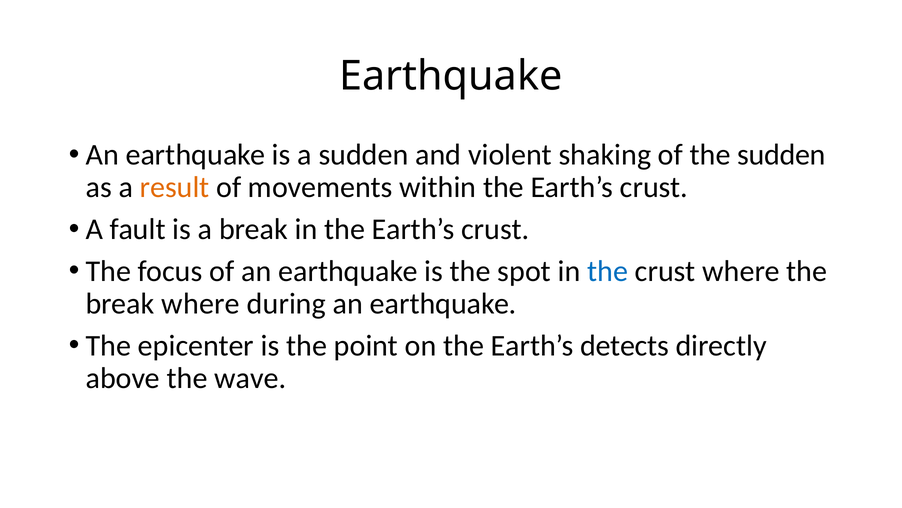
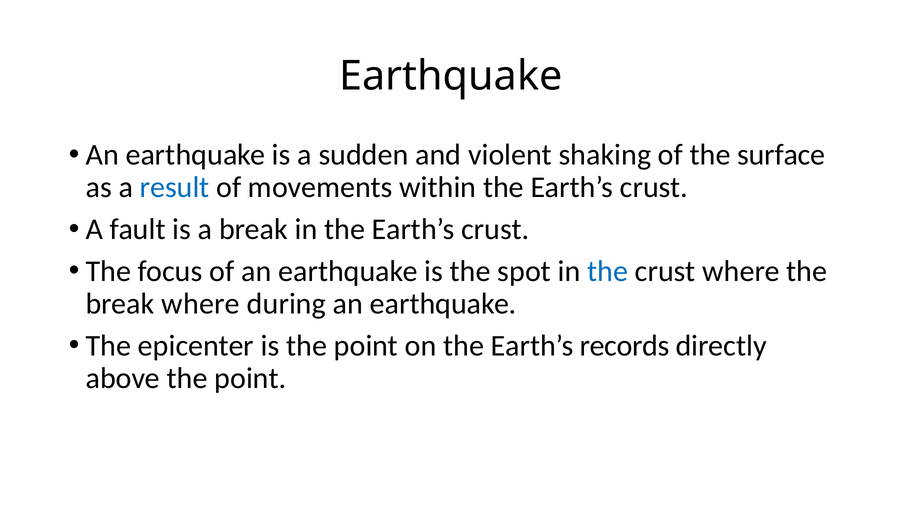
the sudden: sudden -> surface
result colour: orange -> blue
detects: detects -> records
above the wave: wave -> point
